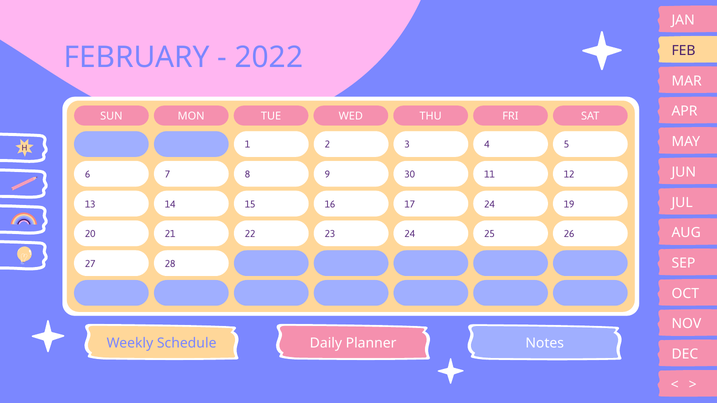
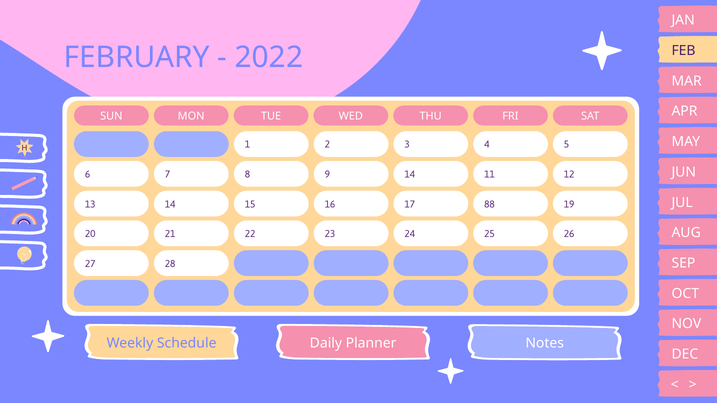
9 30: 30 -> 14
17 24: 24 -> 88
